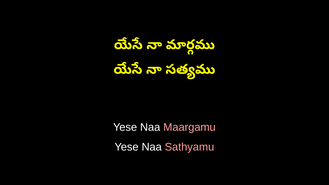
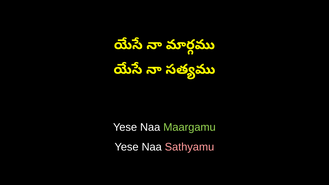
Maargamu colour: pink -> light green
